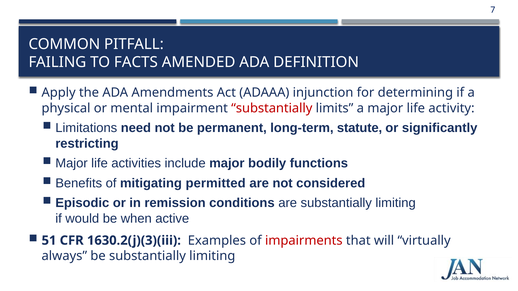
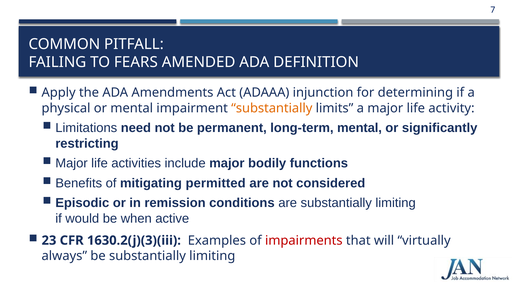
FACTS: FACTS -> FEARS
substantially at (272, 108) colour: red -> orange
long-term statute: statute -> mental
51: 51 -> 23
